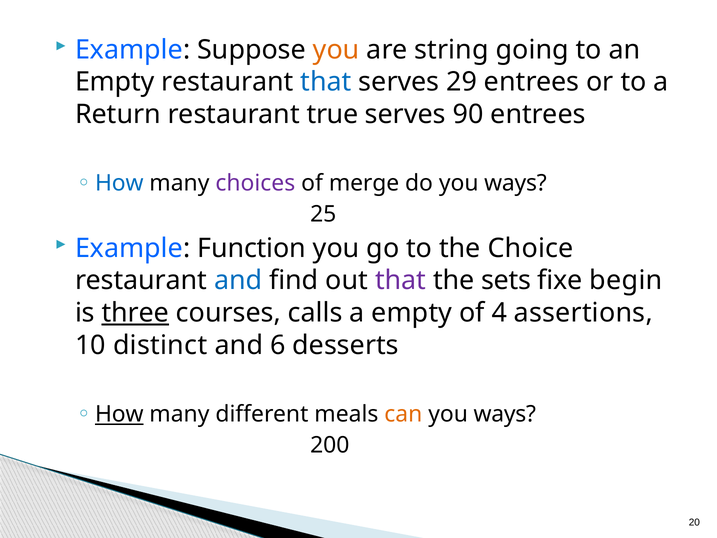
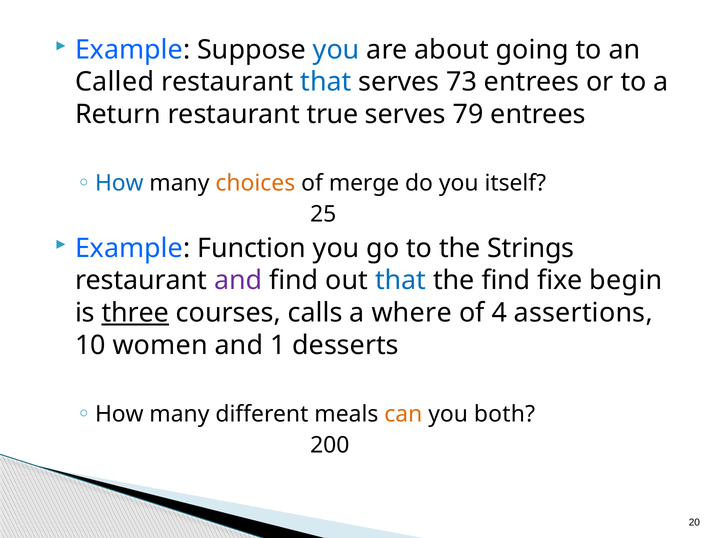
you at (336, 50) colour: orange -> blue
string: string -> about
Empty at (115, 82): Empty -> Called
29: 29 -> 73
90: 90 -> 79
choices colour: purple -> orange
do you ways: ways -> itself
Choice: Choice -> Strings
and at (238, 280) colour: blue -> purple
that at (401, 280) colour: purple -> blue
the sets: sets -> find
a empty: empty -> where
distinct: distinct -> women
6: 6 -> 1
How at (119, 414) underline: present -> none
ways at (505, 414): ways -> both
